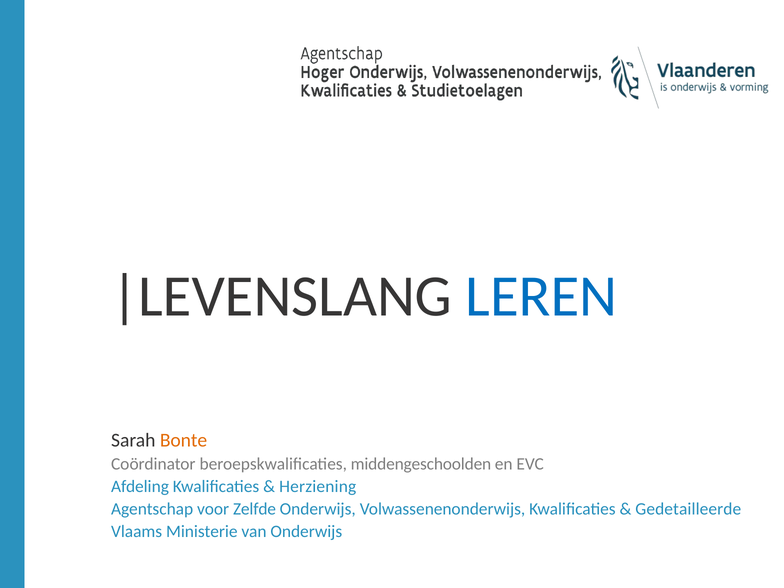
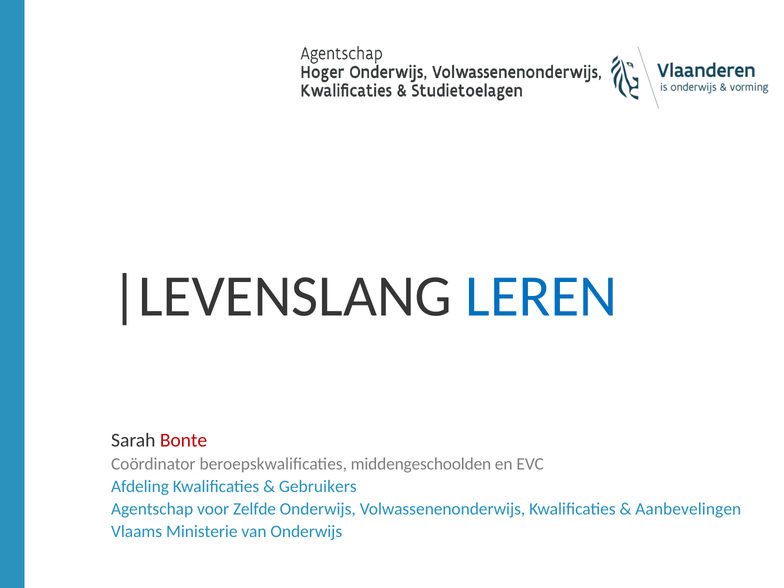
Bonte colour: orange -> red
Herziening: Herziening -> Gebruikers
Gedetailleerde: Gedetailleerde -> Aanbevelingen
